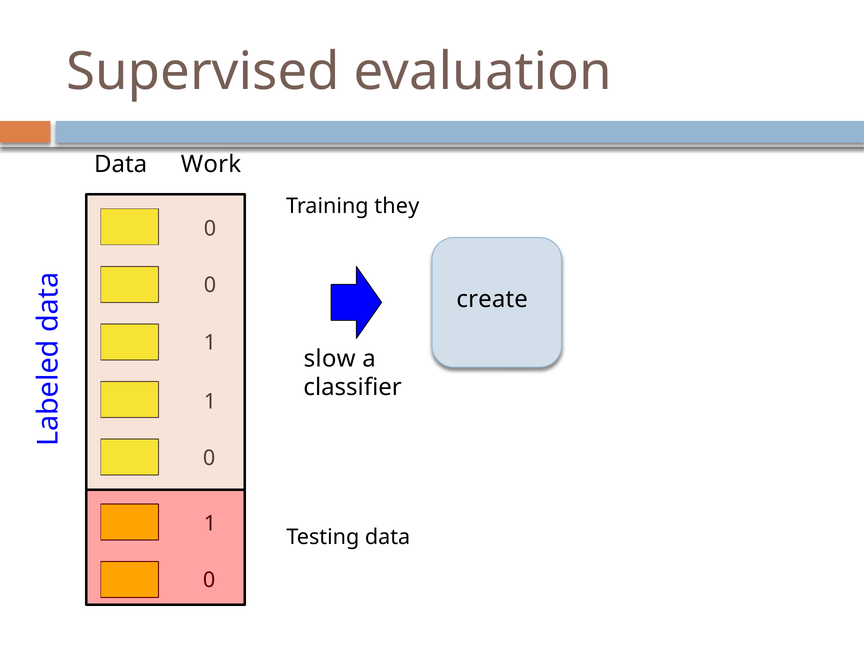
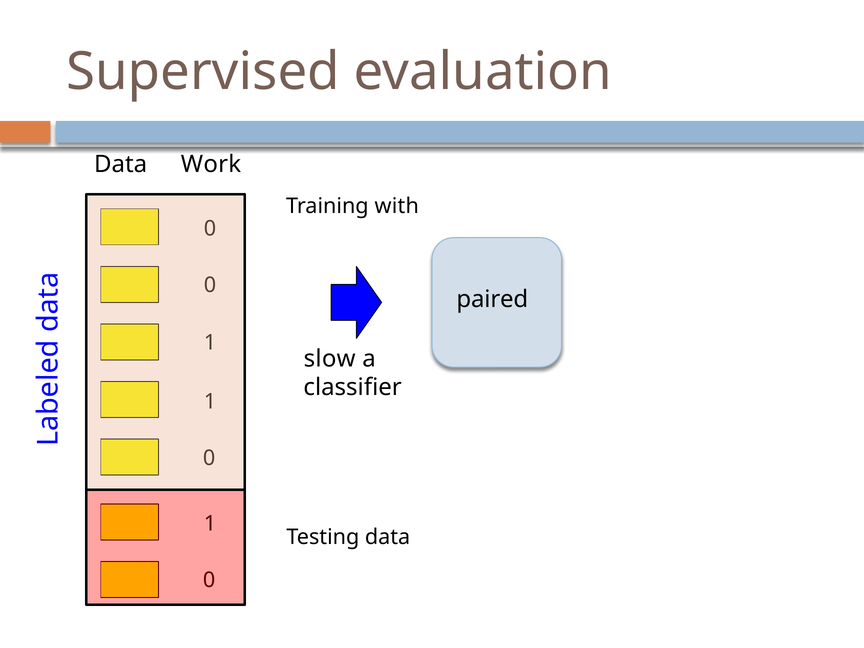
they: they -> with
create: create -> paired
